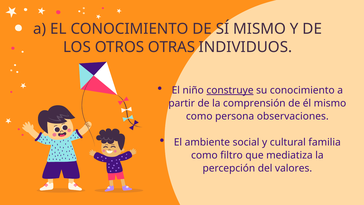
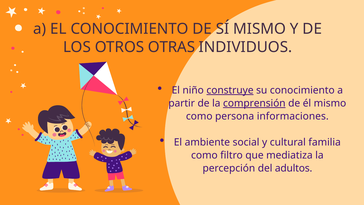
comprensión underline: none -> present
observaciones: observaciones -> informaciones
valores: valores -> adultos
